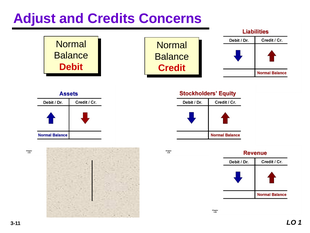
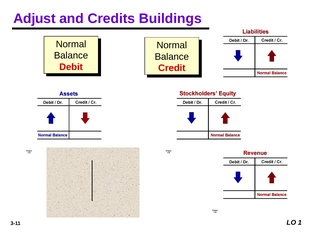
Concerns: Concerns -> Buildings
